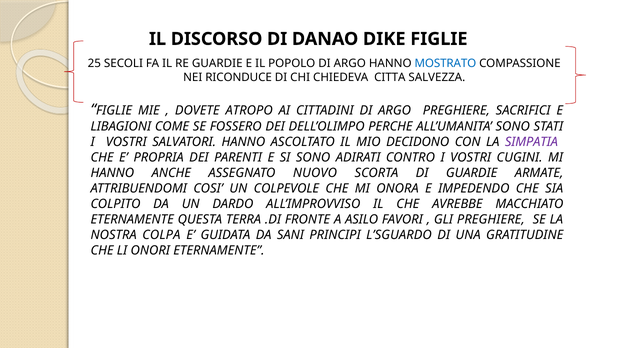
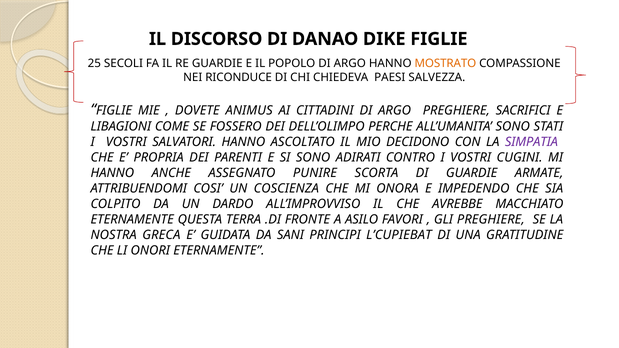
MOSTRATO colour: blue -> orange
CITTA: CITTA -> PAESI
ATROPO: ATROPO -> ANIMUS
NUOVO: NUOVO -> PUNIRE
COLPEVOLE: COLPEVOLE -> COSCIENZA
COLPA: COLPA -> GRECA
L’SGUARDO: L’SGUARDO -> L’CUPIEBAT
